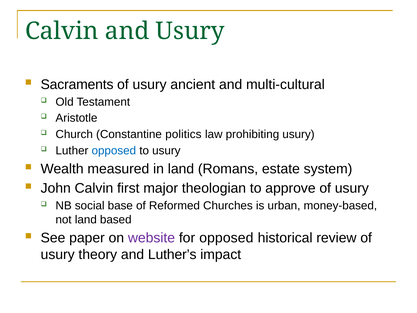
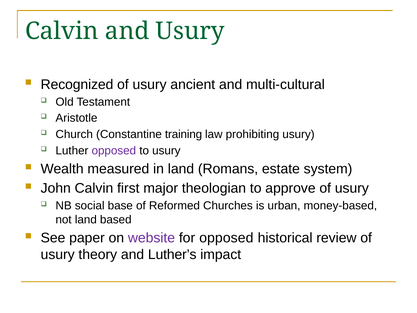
Sacraments: Sacraments -> Recognized
politics: politics -> training
opposed at (114, 150) colour: blue -> purple
